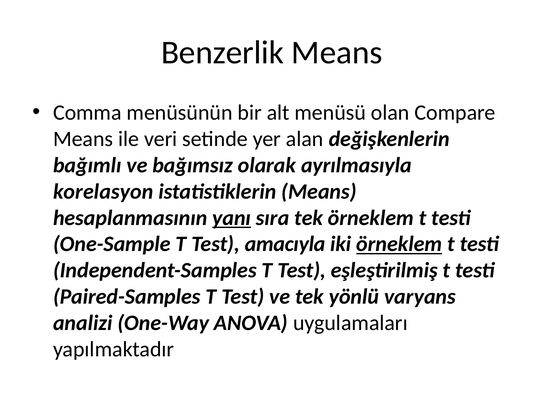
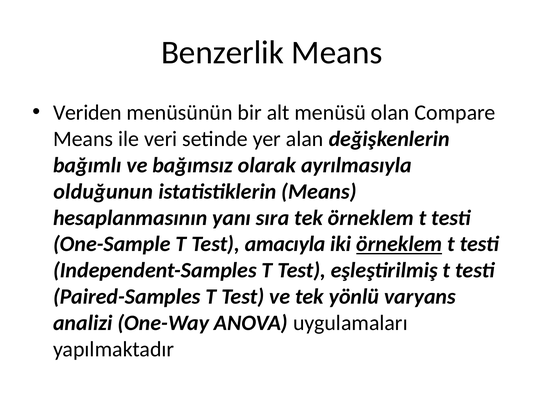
Comma: Comma -> Veriden
korelasyon: korelasyon -> olduğunun
yanı underline: present -> none
